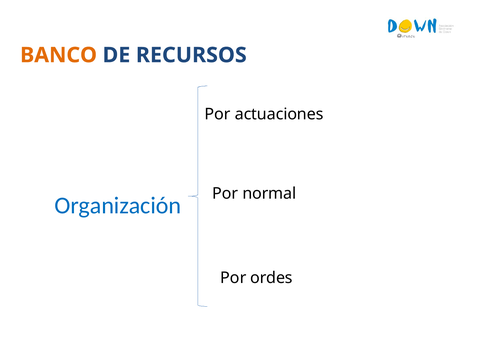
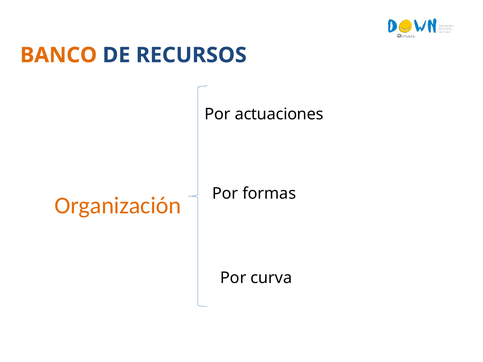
normal: normal -> formas
Organización colour: blue -> orange
ordes: ordes -> curva
